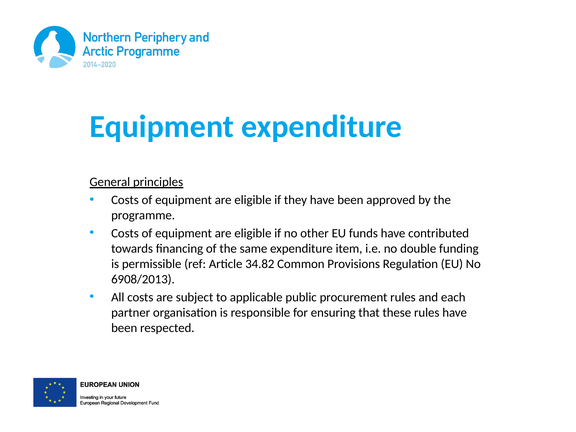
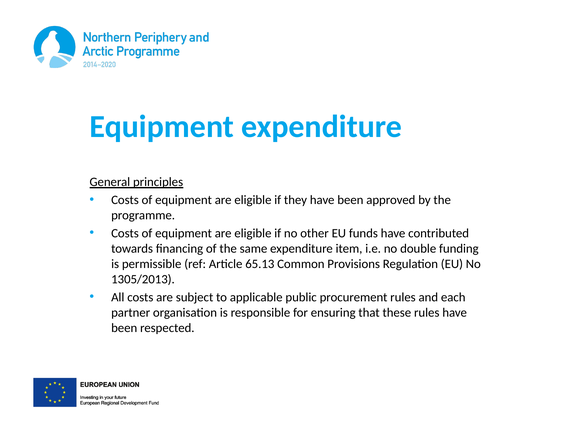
34.82: 34.82 -> 65.13
6908/2013: 6908/2013 -> 1305/2013
